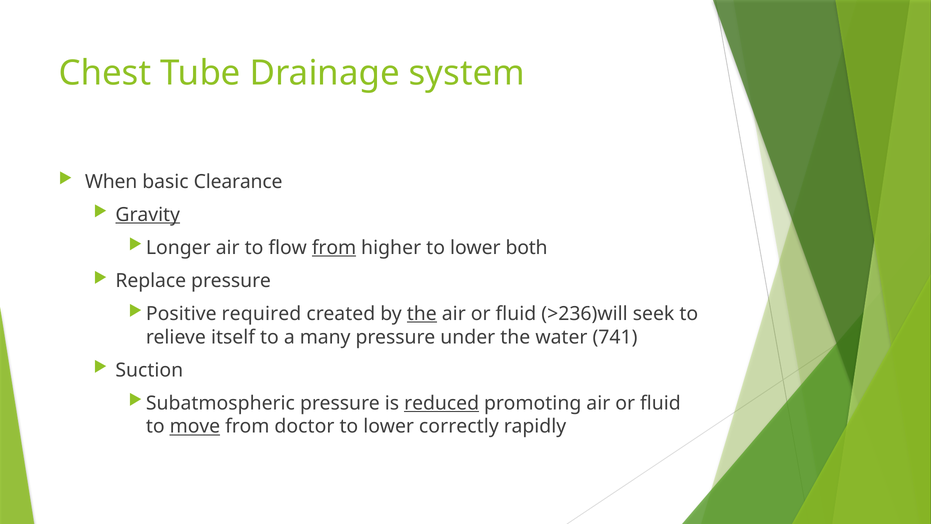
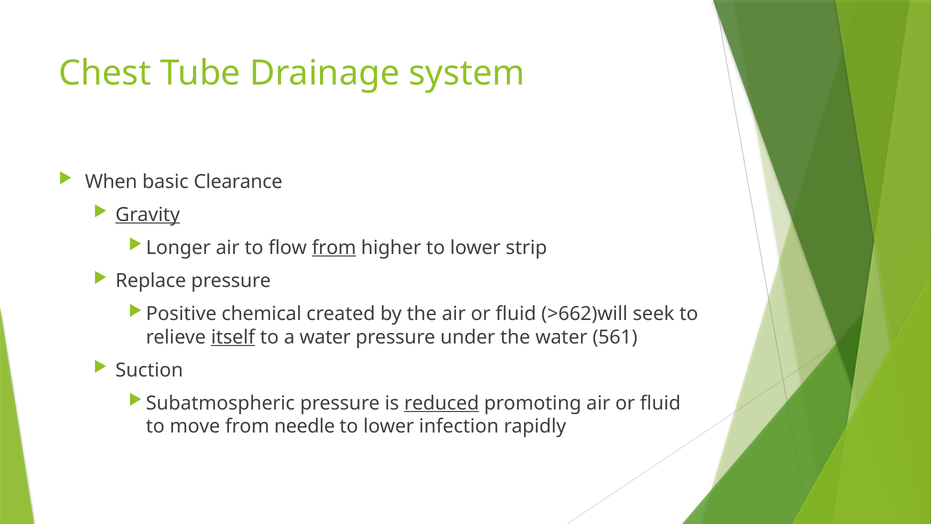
both: both -> strip
required: required -> chemical
the at (422, 314) underline: present -> none
>236)will: >236)will -> >662)will
itself underline: none -> present
a many: many -> water
741: 741 -> 561
move underline: present -> none
doctor: doctor -> needle
correctly: correctly -> infection
